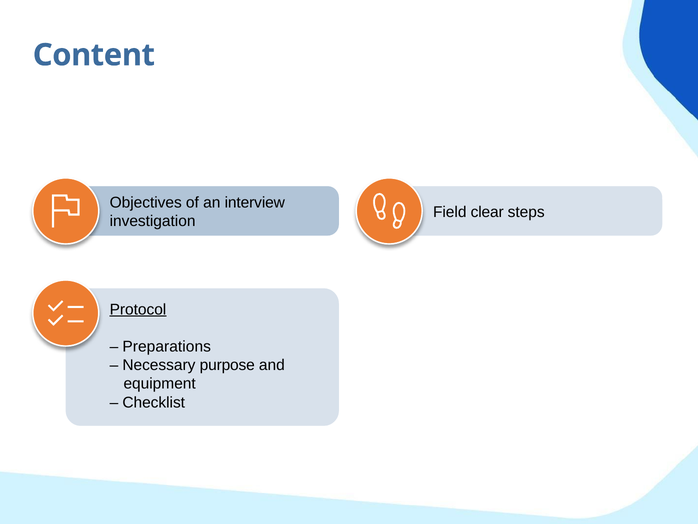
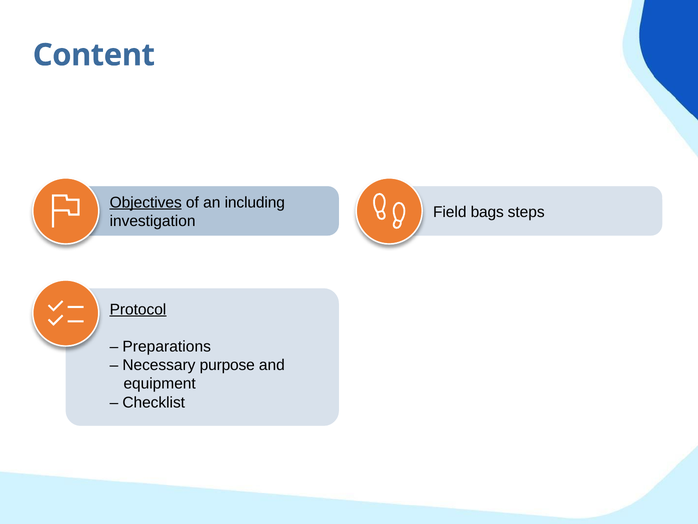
Objectives underline: none -> present
interview: interview -> including
clear: clear -> bags
